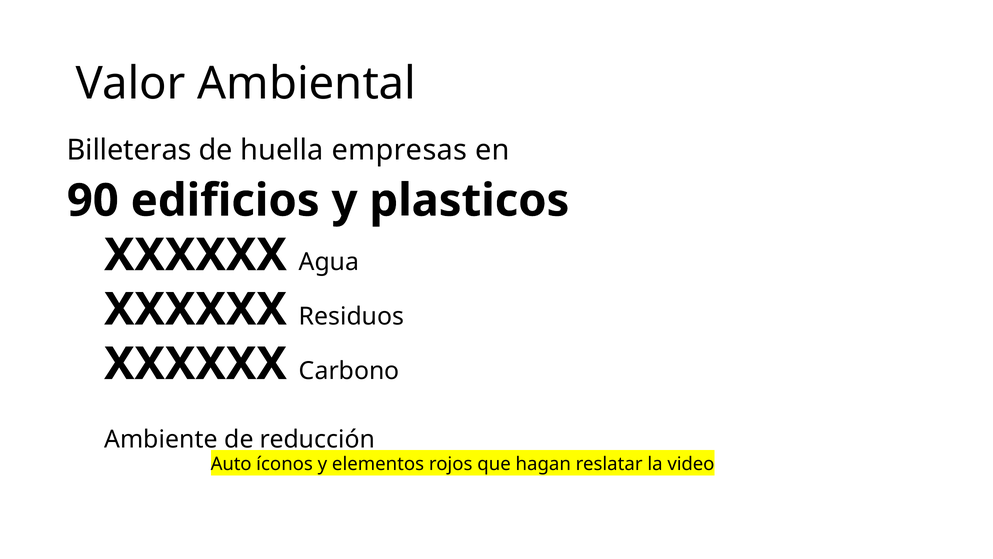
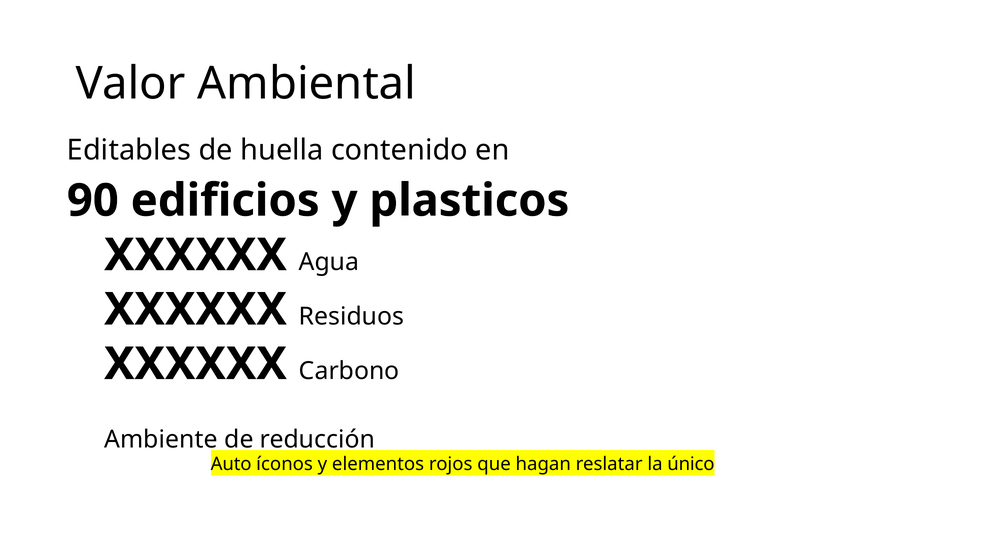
Billeteras: Billeteras -> Editables
empresas: empresas -> contenido
video: video -> único
